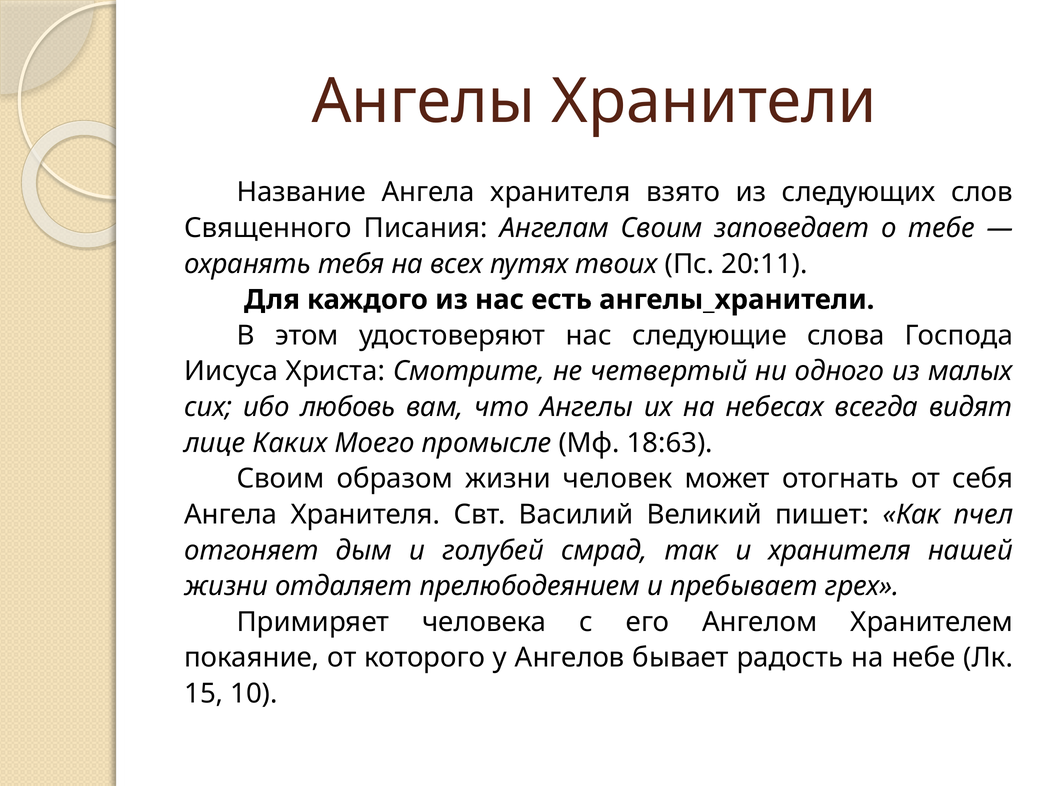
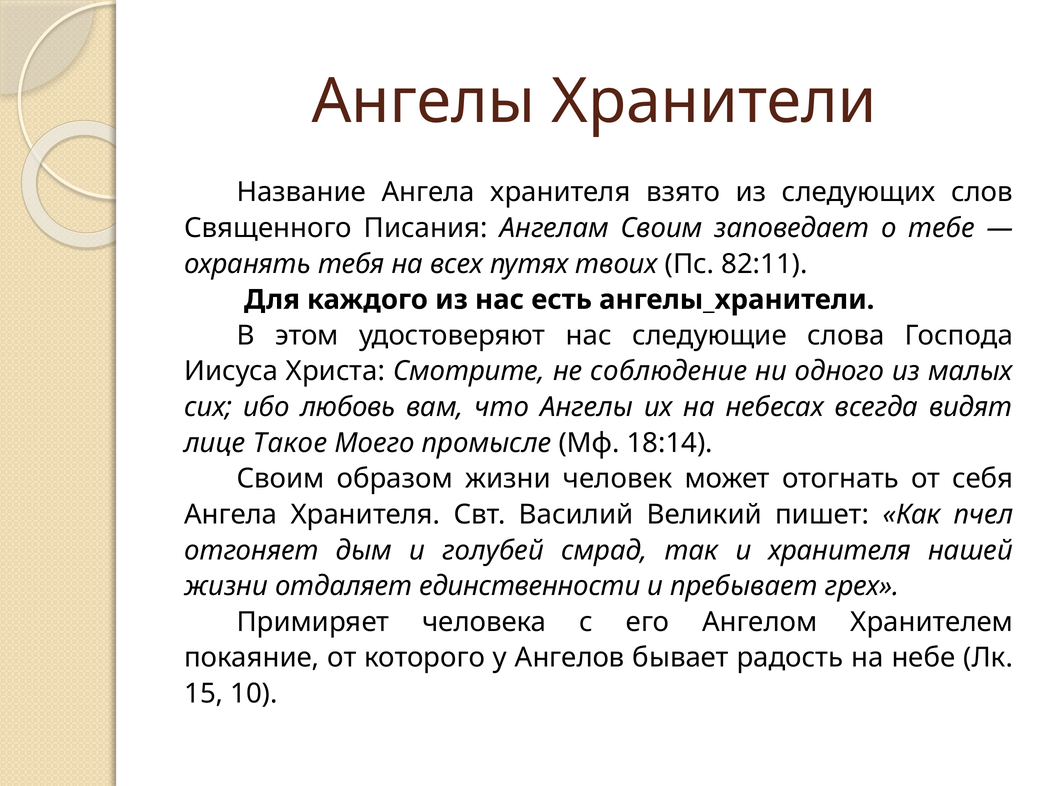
20:11: 20:11 -> 82:11
четвертый: четвертый -> соблюдение
Каких: Каких -> Такое
18:63: 18:63 -> 18:14
прелюбодеянием: прелюбодеянием -> единственности
